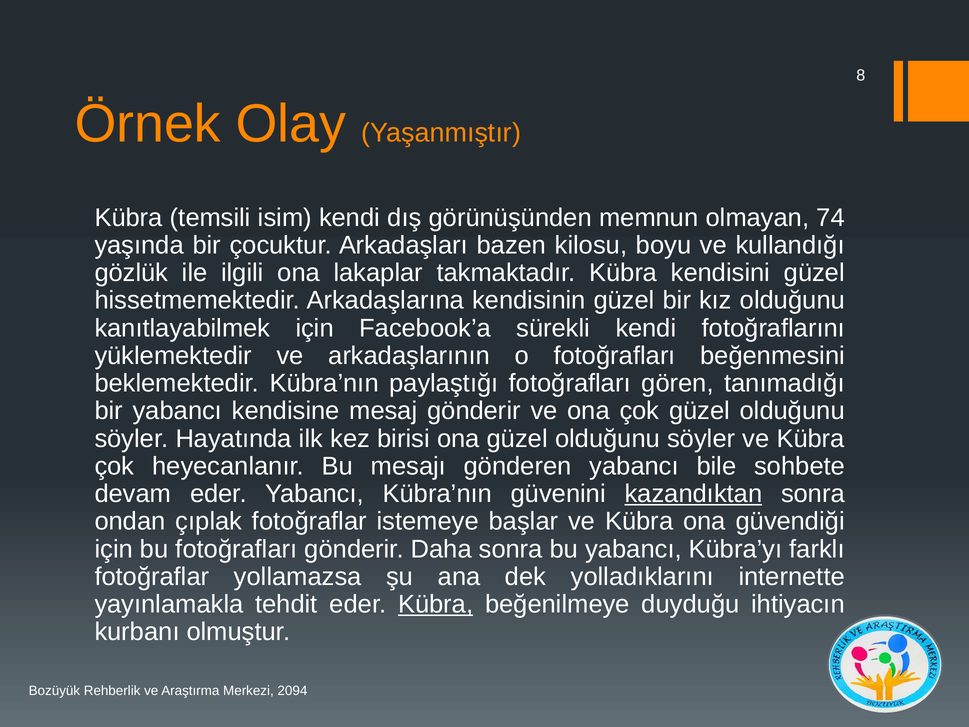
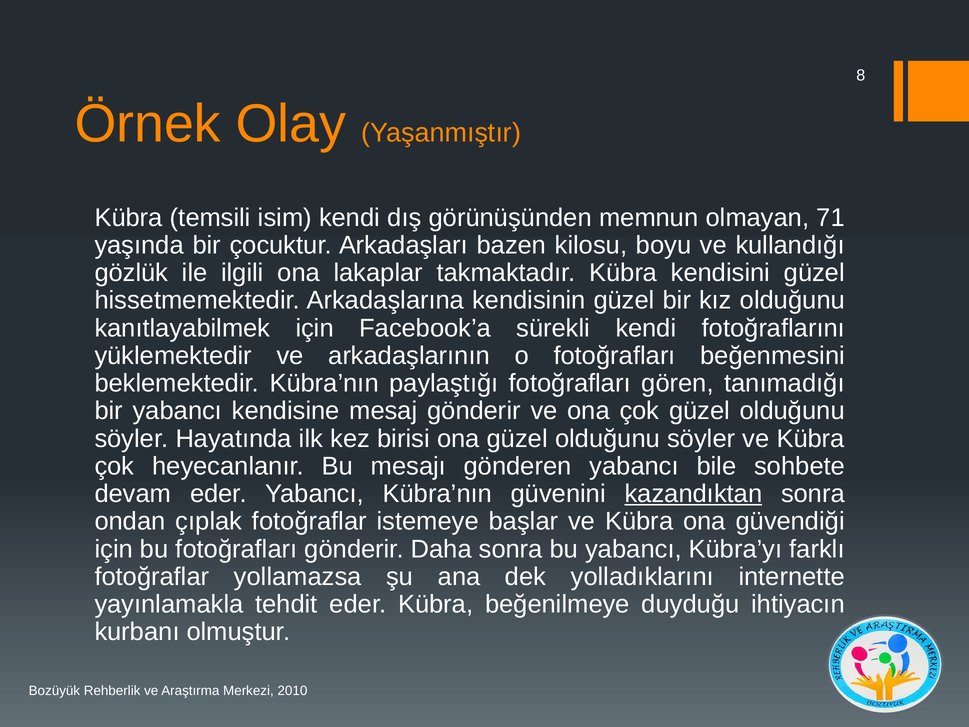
74: 74 -> 71
Kübra at (436, 604) underline: present -> none
2094: 2094 -> 2010
